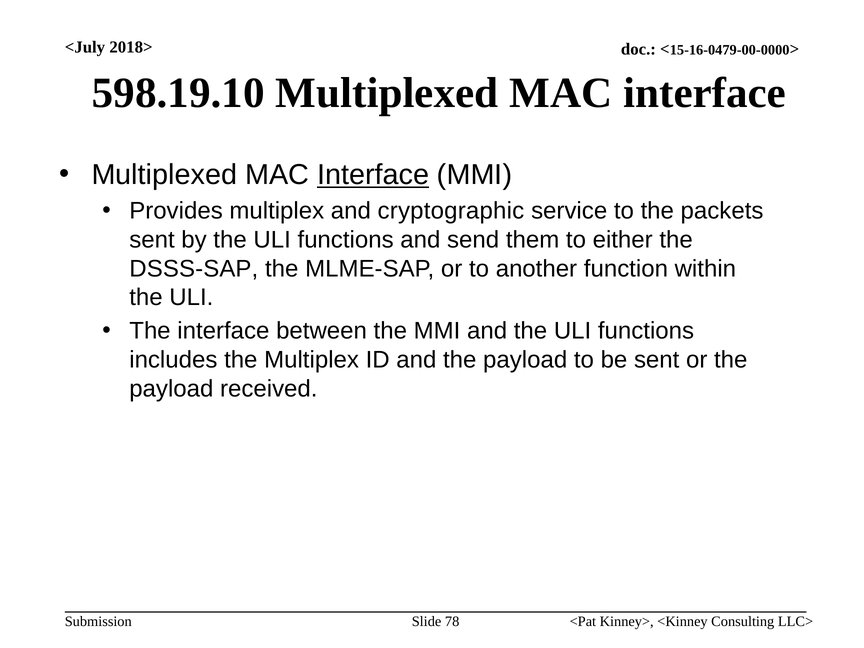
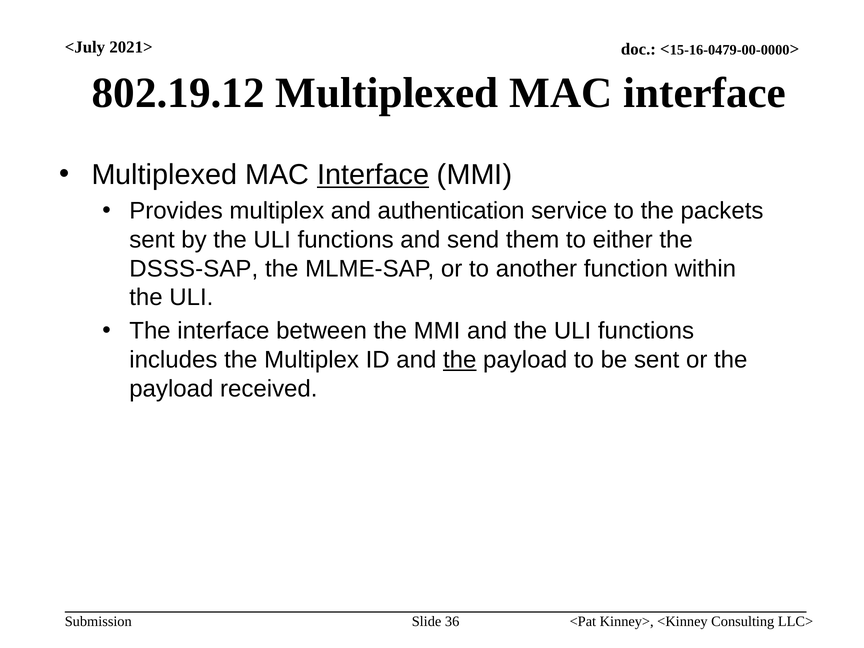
2018>: 2018> -> 2021>
598.19.10: 598.19.10 -> 802.19.12
cryptographic: cryptographic -> authentication
the at (460, 360) underline: none -> present
78: 78 -> 36
